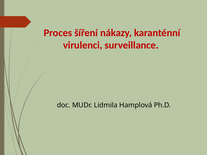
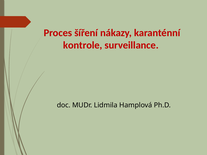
virulenci: virulenci -> kontrole
